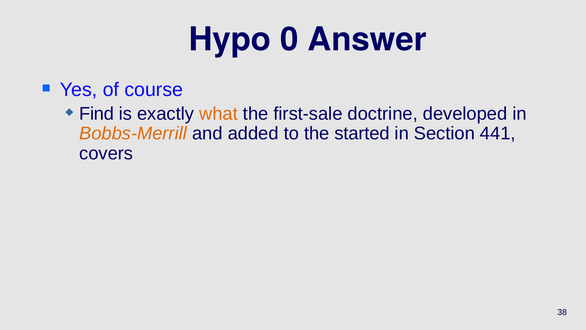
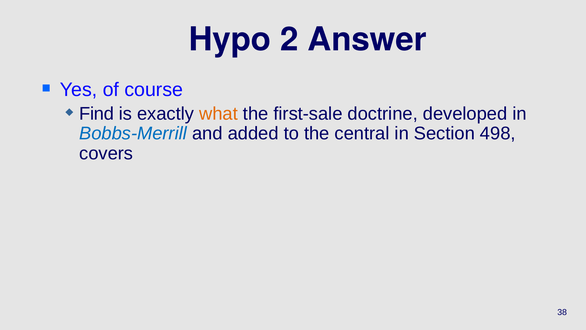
0: 0 -> 2
Bobbs-Merrill colour: orange -> blue
started: started -> central
441: 441 -> 498
